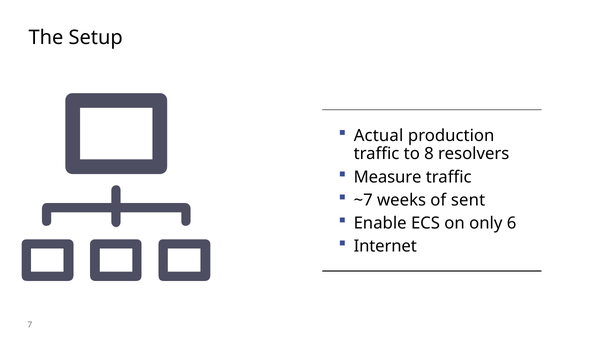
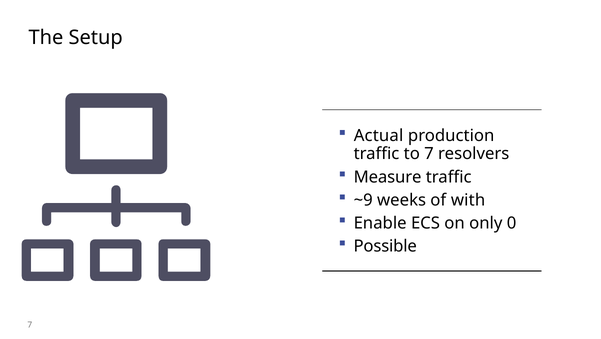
to 8: 8 -> 7
~7: ~7 -> ~9
sent: sent -> with
6: 6 -> 0
Internet: Internet -> Possible
